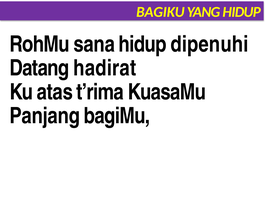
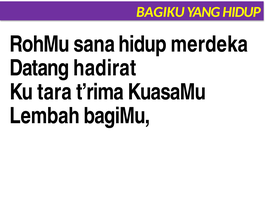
dipenuhi: dipenuhi -> merdeka
atas: atas -> tara
Panjang: Panjang -> Lembah
